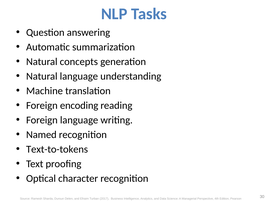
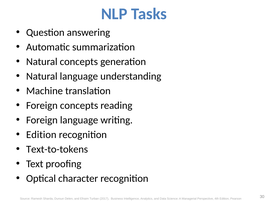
Foreign encoding: encoding -> concepts
Named at (41, 135): Named -> Edition
